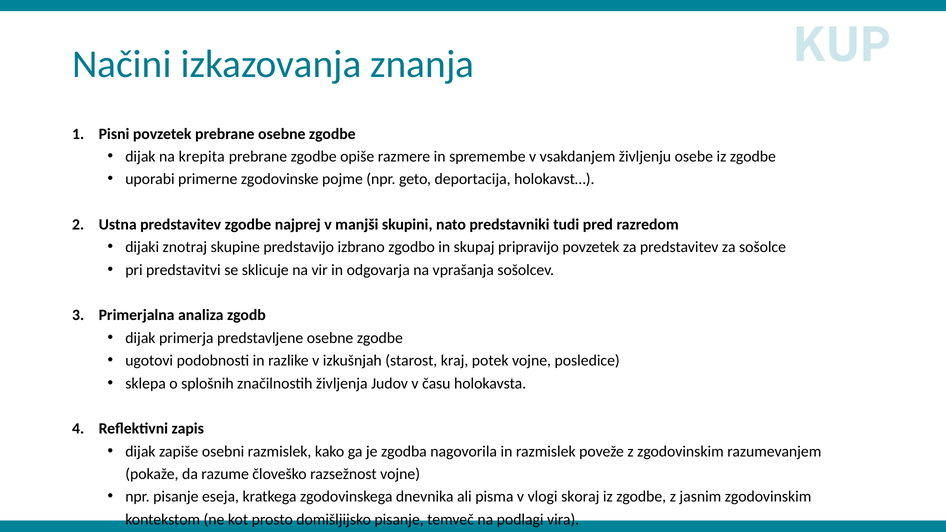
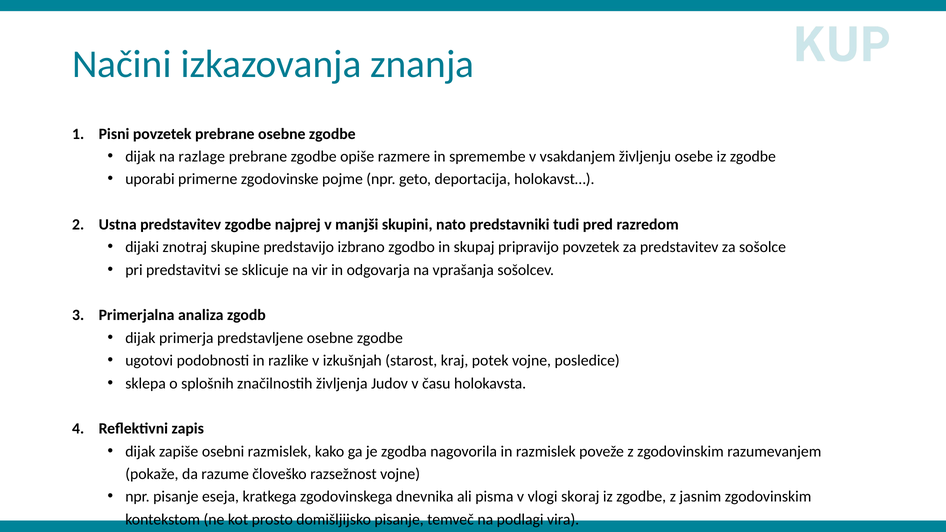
krepita: krepita -> razlage
